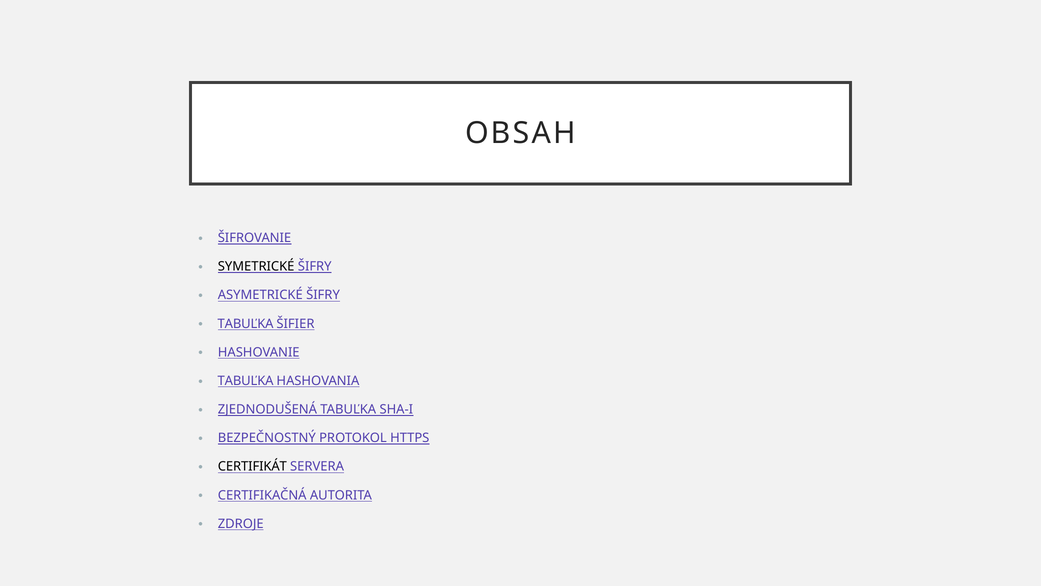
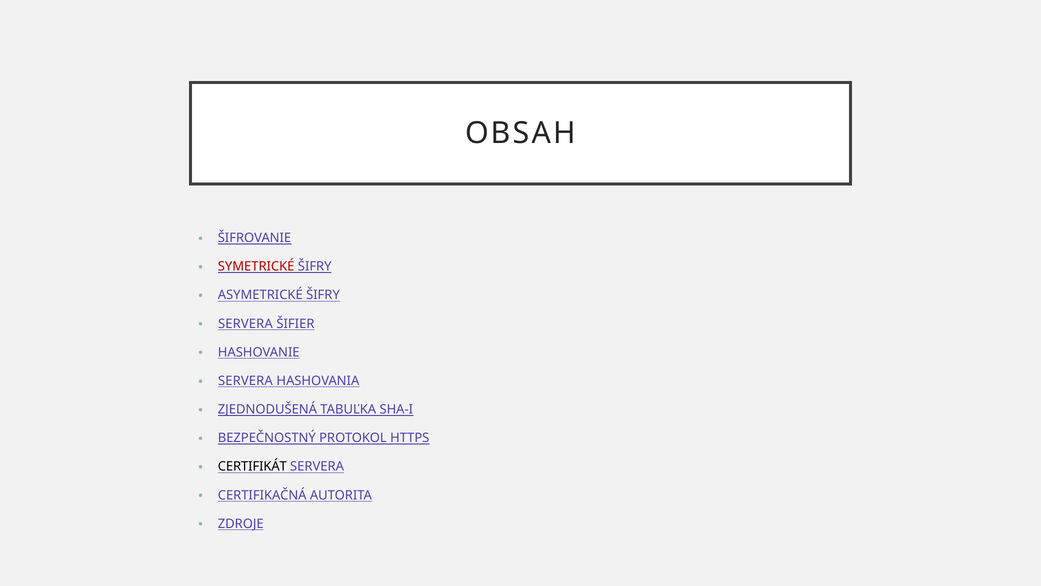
SYMETRICKÉ colour: black -> red
TABUĽKA at (246, 324): TABUĽKA -> SERVERA
TABUĽKA at (246, 381): TABUĽKA -> SERVERA
